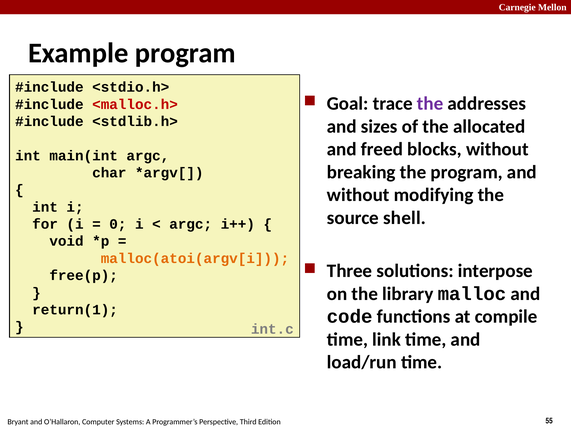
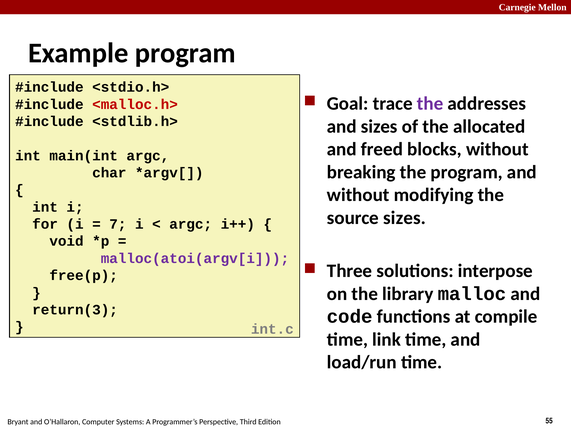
source shell: shell -> sizes
0: 0 -> 7
malloc(atoi(argv[i colour: orange -> purple
return(1: return(1 -> return(3
